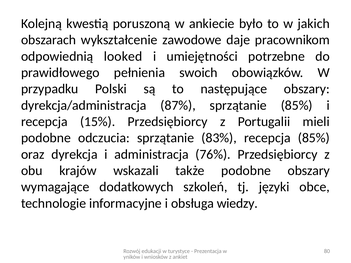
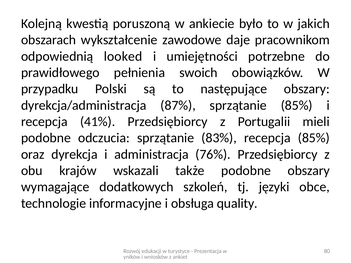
15%: 15% -> 41%
wiedzy: wiedzy -> quality
